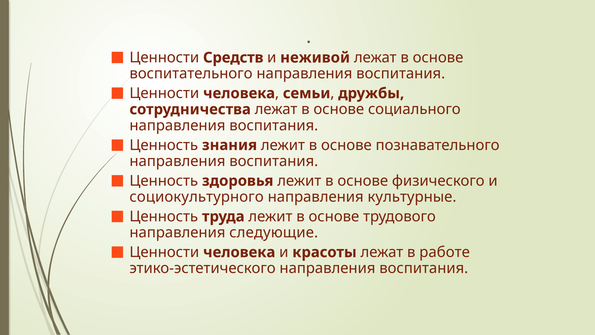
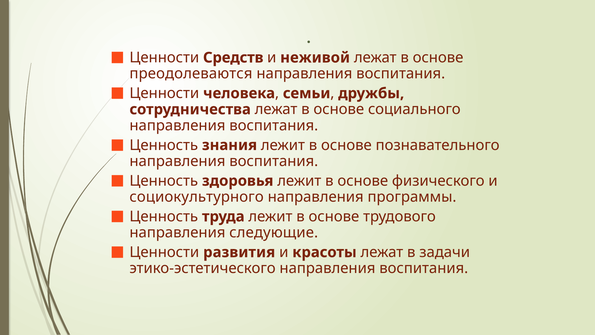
воспитательного: воспитательного -> преодолеваются
культурные: культурные -> программы
человека at (239, 252): человека -> развития
работе: работе -> задачи
